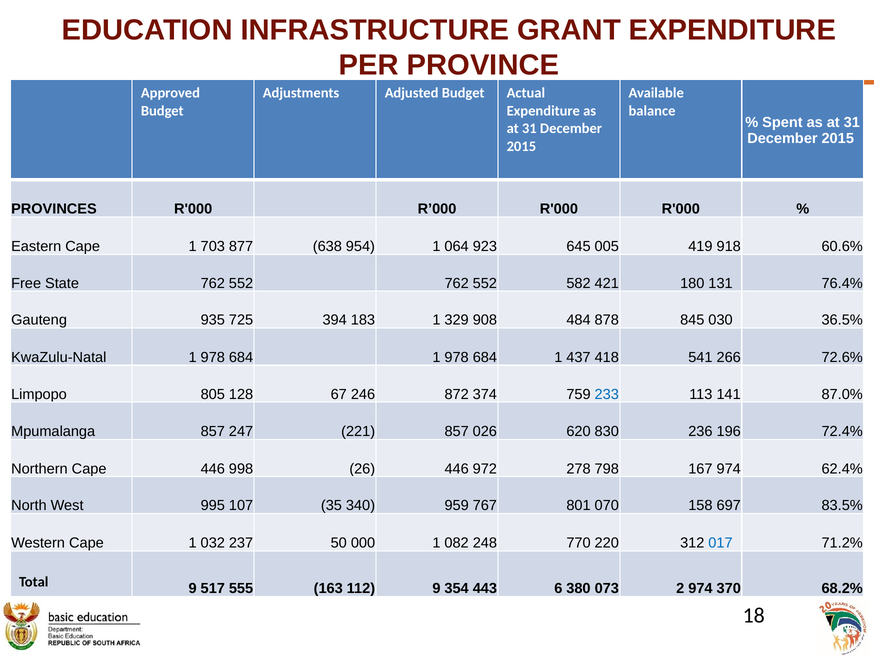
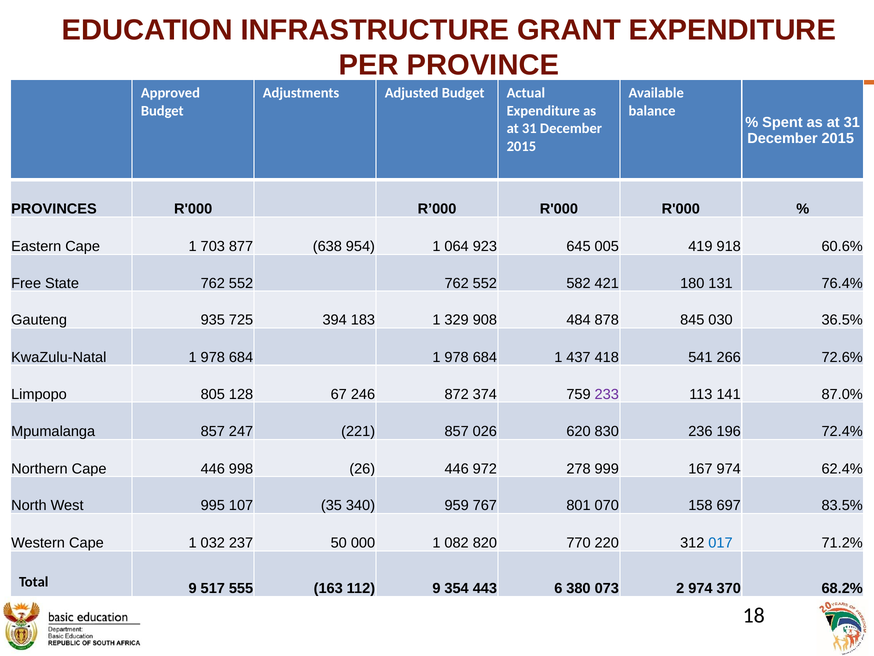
233 colour: blue -> purple
798: 798 -> 999
248: 248 -> 820
